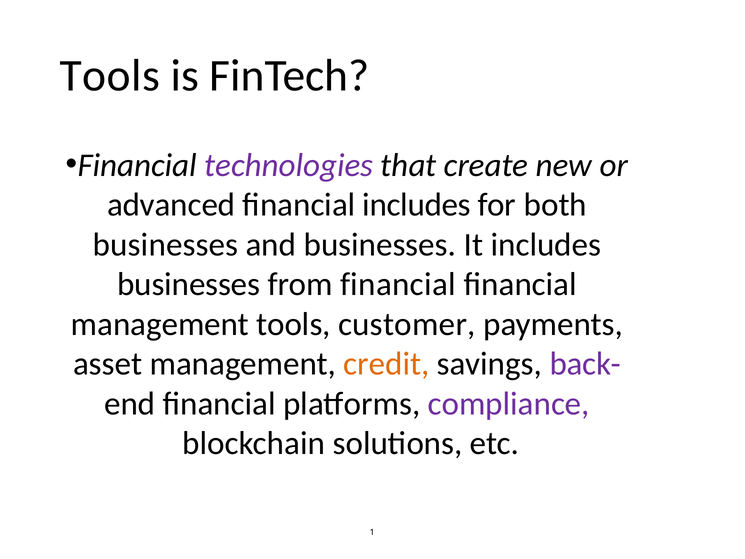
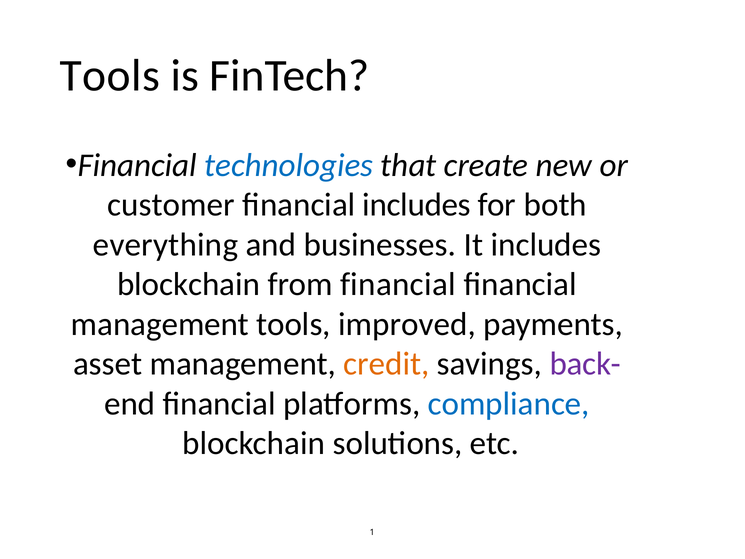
technologies colour: purple -> blue
advanced: advanced -> customer
businesses at (166, 245): businesses -> everything
businesses at (189, 284): businesses -> blockchain
customer: customer -> improved
compliance colour: purple -> blue
